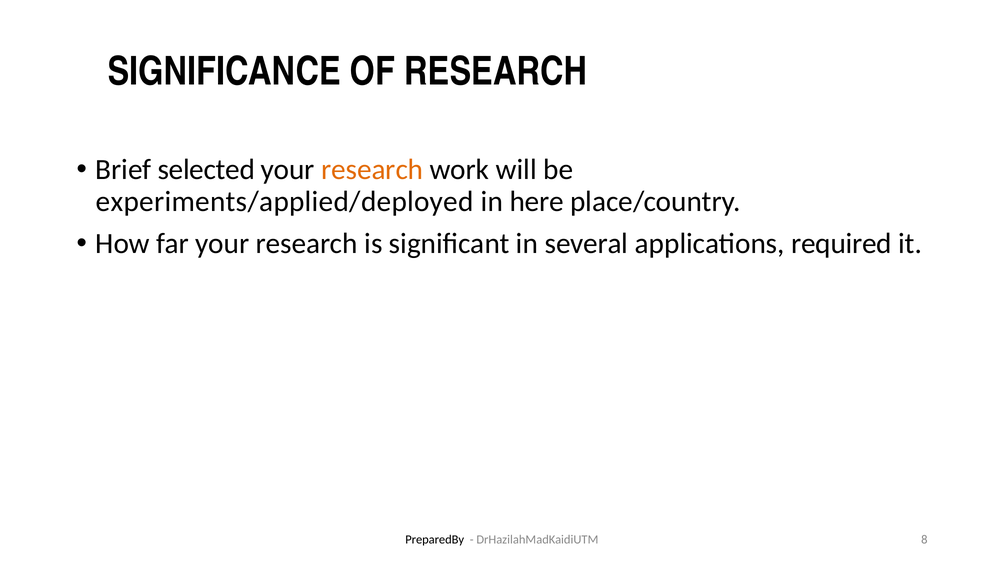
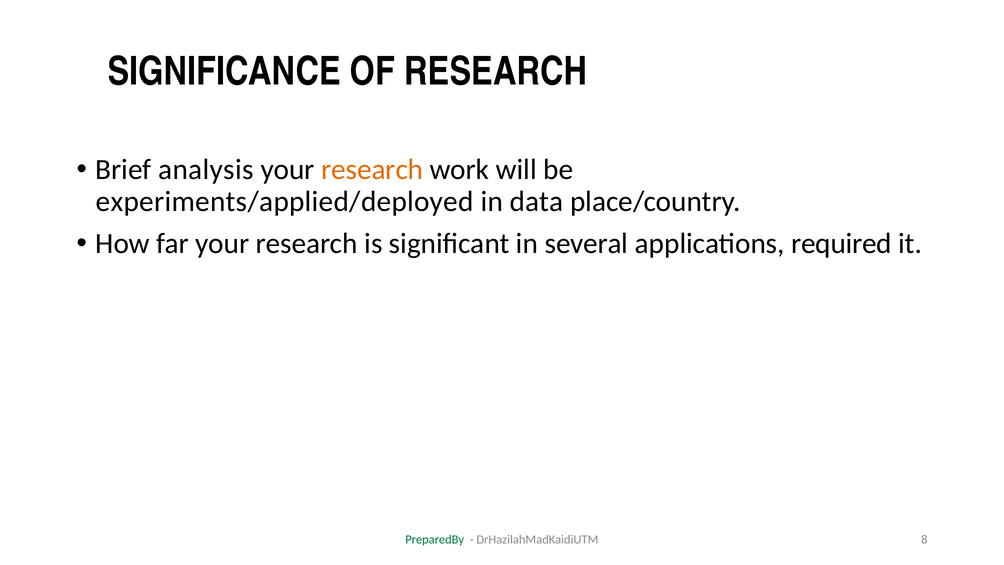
selected: selected -> analysis
here: here -> data
PreparedBy colour: black -> green
